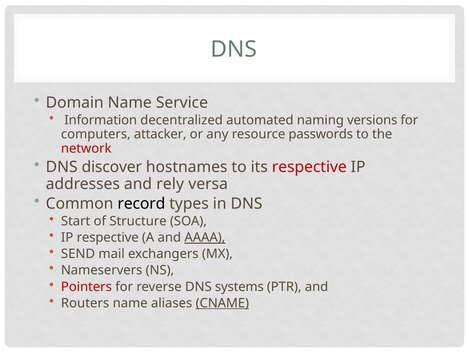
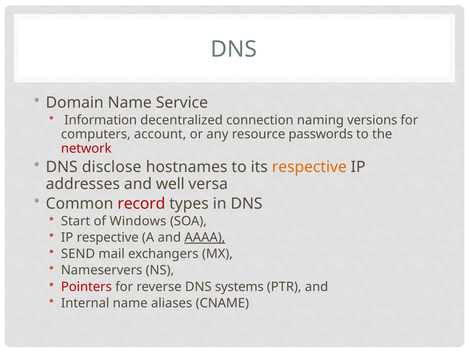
automated: automated -> connection
attacker: attacker -> account
discover: discover -> disclose
respective at (309, 167) colour: red -> orange
rely: rely -> well
record colour: black -> red
Structure: Structure -> Windows
Routers: Routers -> Internal
CNAME underline: present -> none
